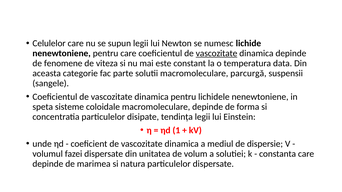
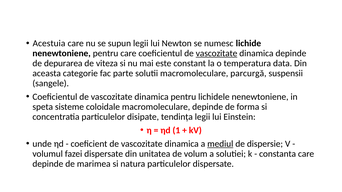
Celulelor: Celulelor -> Acestuia
fenomene: fenomene -> depurarea
mediul underline: none -> present
